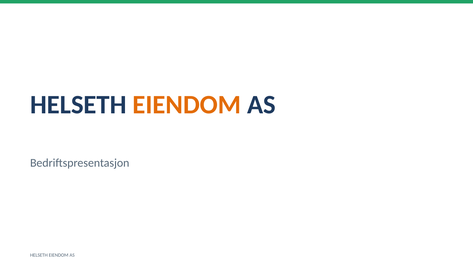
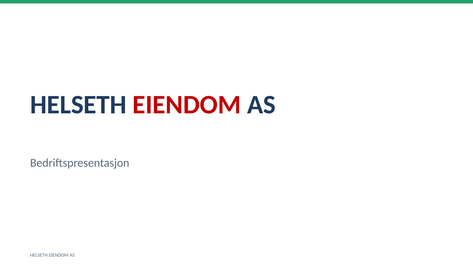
EIENDOM at (187, 105) colour: orange -> red
